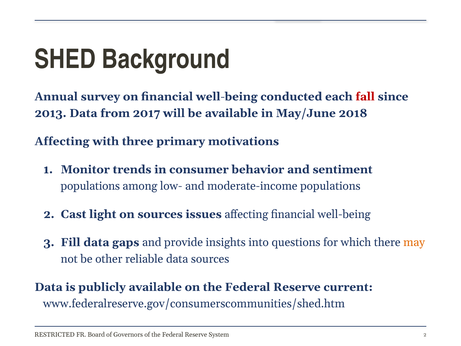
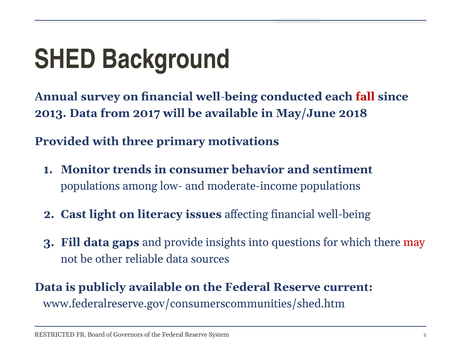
Affecting at (62, 141): Affecting -> Provided
on sources: sources -> literacy
may colour: orange -> red
